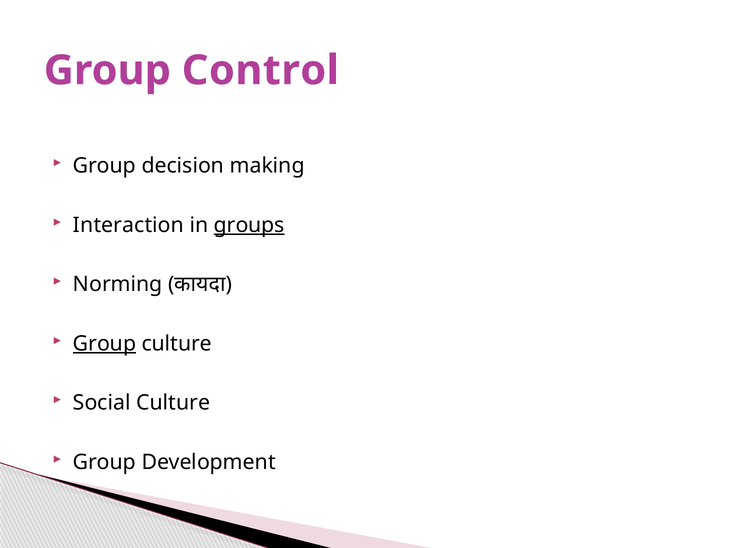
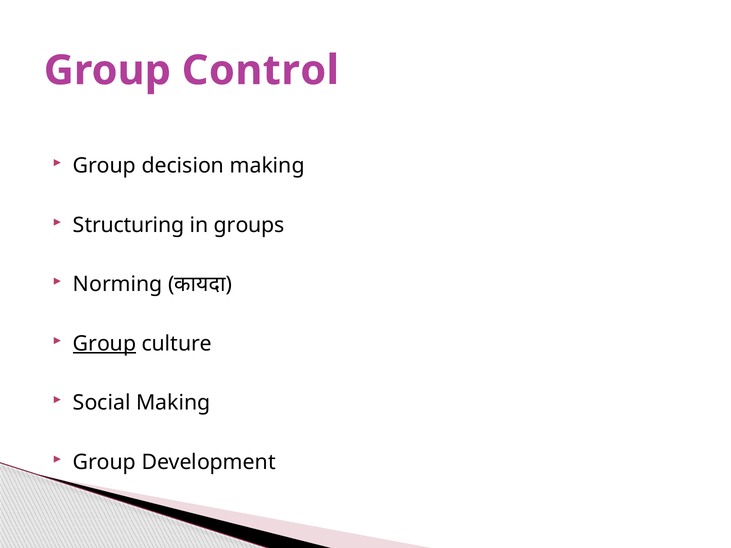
Interaction: Interaction -> Structuring
groups underline: present -> none
Social Culture: Culture -> Making
